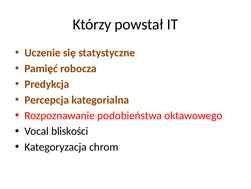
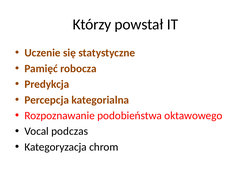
bliskości: bliskości -> podczas
